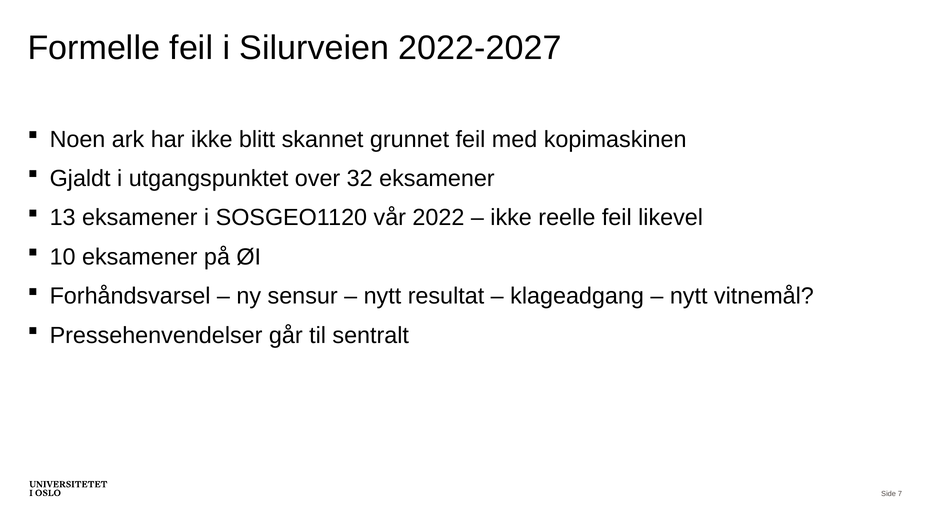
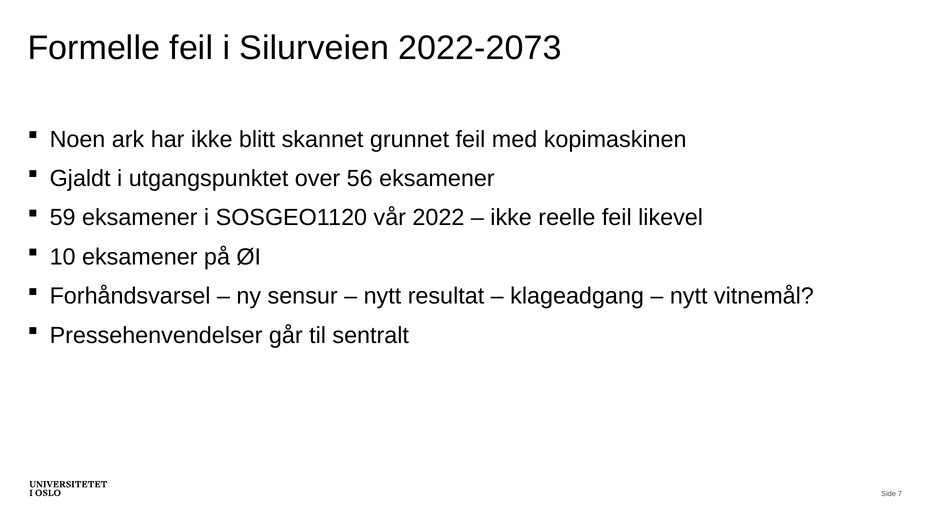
2022-2027: 2022-2027 -> 2022-2073
32: 32 -> 56
13: 13 -> 59
